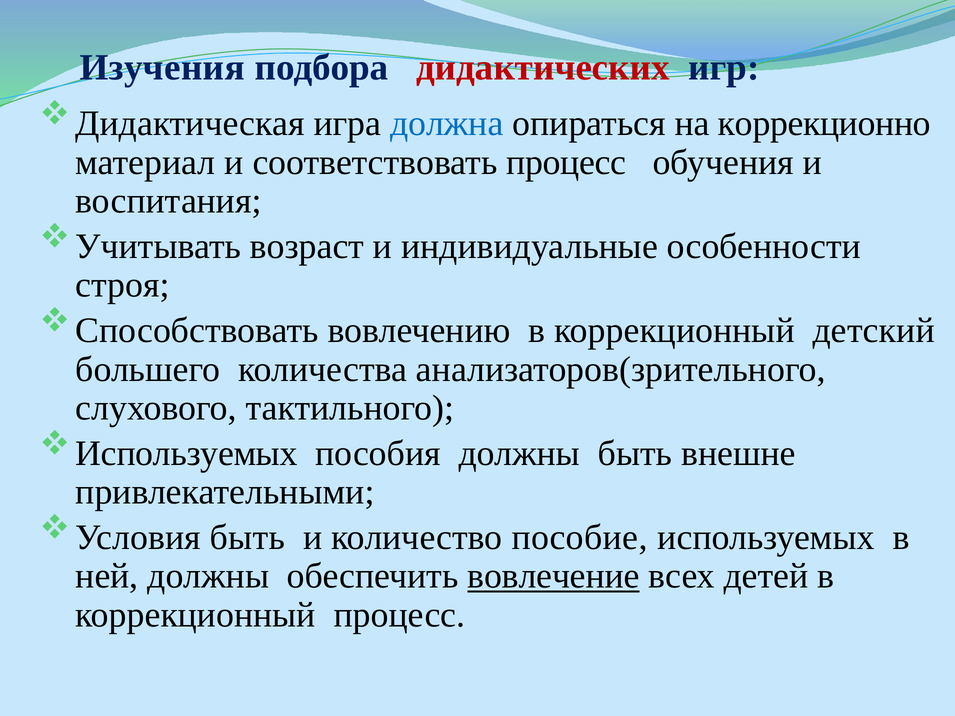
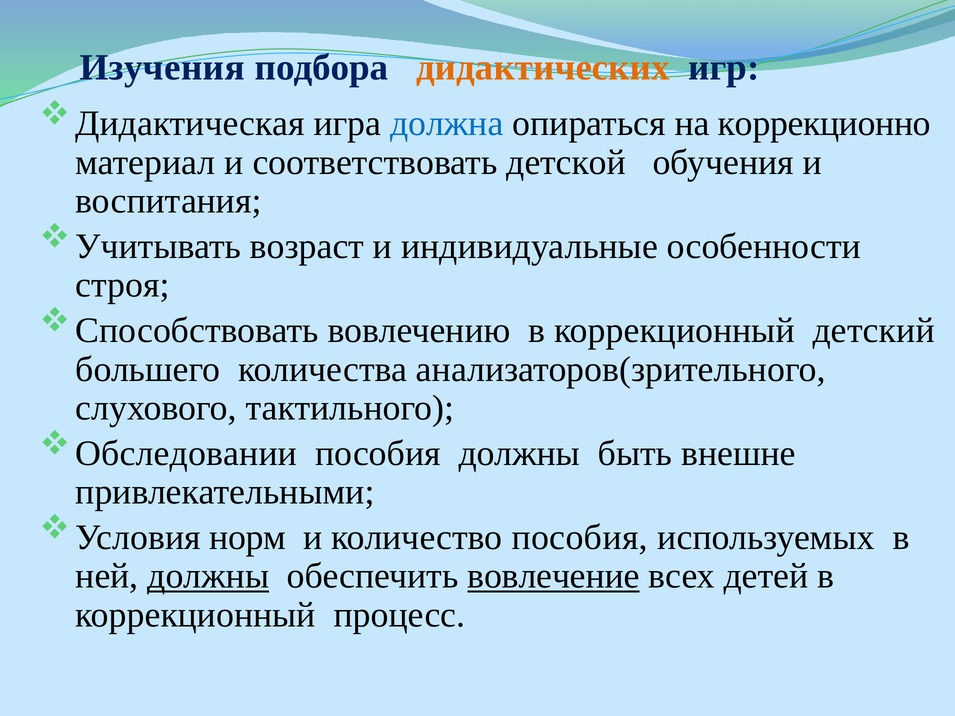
дидактических colour: red -> orange
соответствовать процесс: процесс -> детской
Используемых at (186, 453): Используемых -> Обследовании
Условия быть: быть -> норм
количество пособие: пособие -> пособия
должны at (208, 576) underline: none -> present
